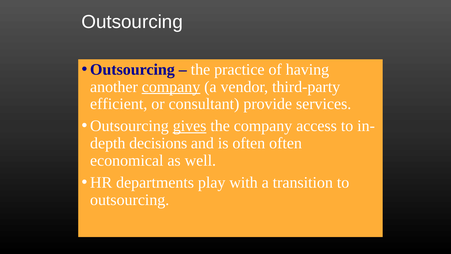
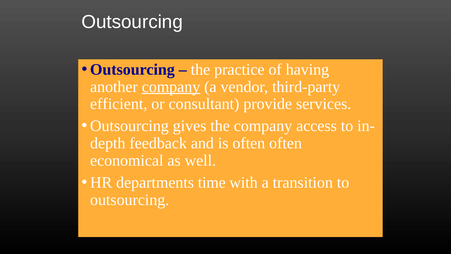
gives underline: present -> none
decisions: decisions -> feedback
play: play -> time
